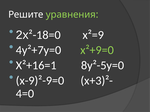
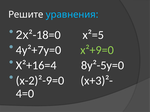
уравнения colour: light green -> light blue
х²=9: х²=9 -> х²=5
Х²+16=1: Х²+16=1 -> Х²+16=4
х-9)²-9=0: х-9)²-9=0 -> х-2)²-9=0
